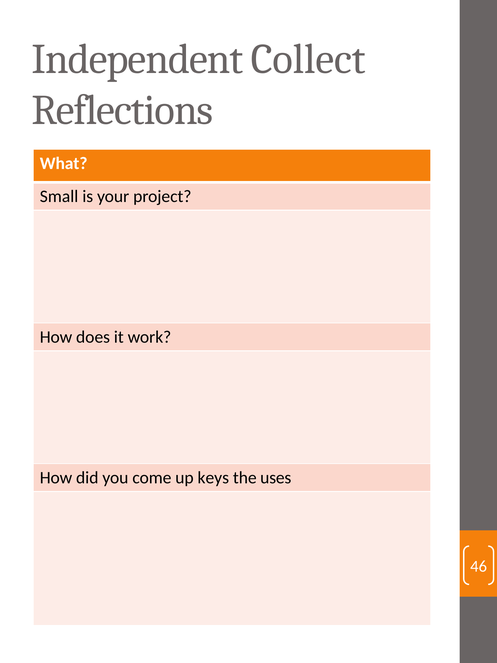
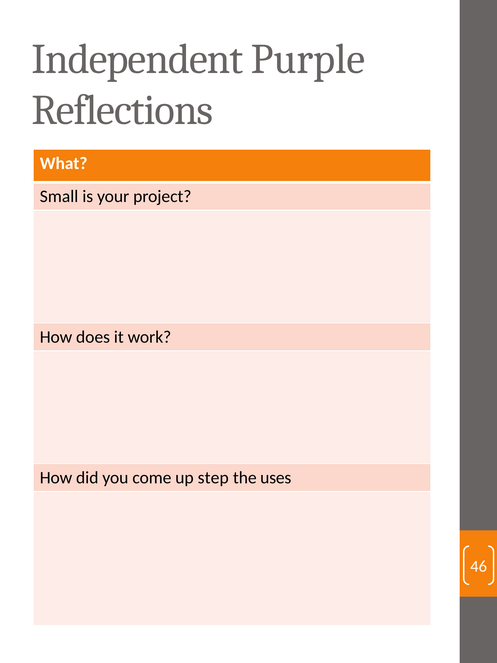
Collect: Collect -> Purple
keys: keys -> step
